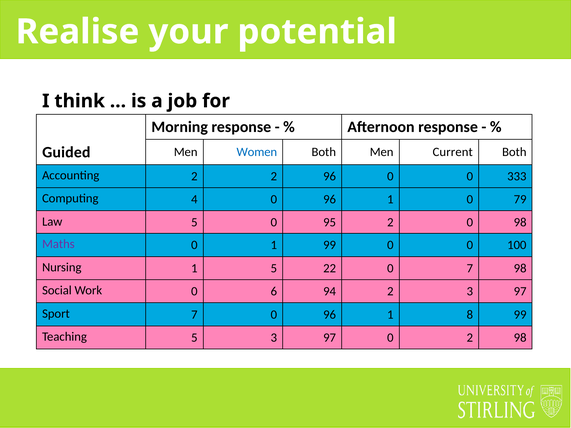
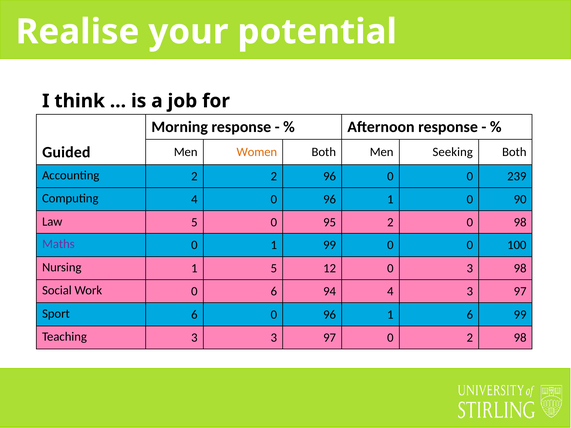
Women colour: blue -> orange
Current: Current -> Seeking
333: 333 -> 239
79: 79 -> 90
22: 22 -> 12
0 7: 7 -> 3
94 2: 2 -> 4
Sport 7: 7 -> 6
1 8: 8 -> 6
Teaching 5: 5 -> 3
